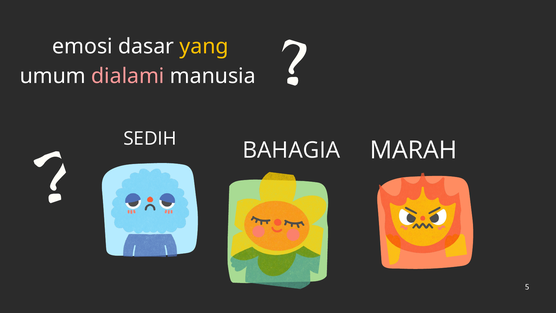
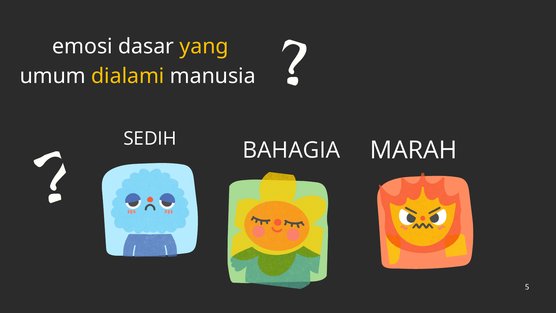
dialami colour: pink -> yellow
